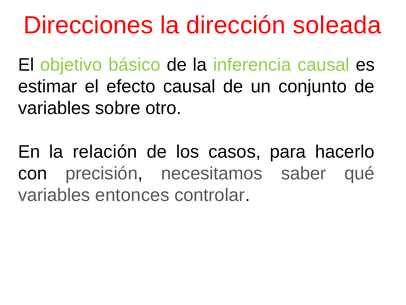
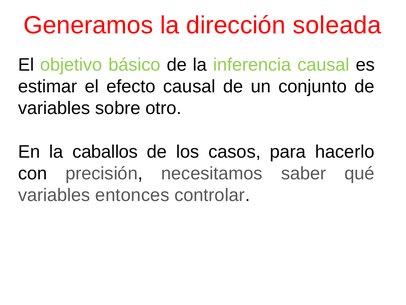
Direcciones: Direcciones -> Generamos
relación: relación -> caballos
